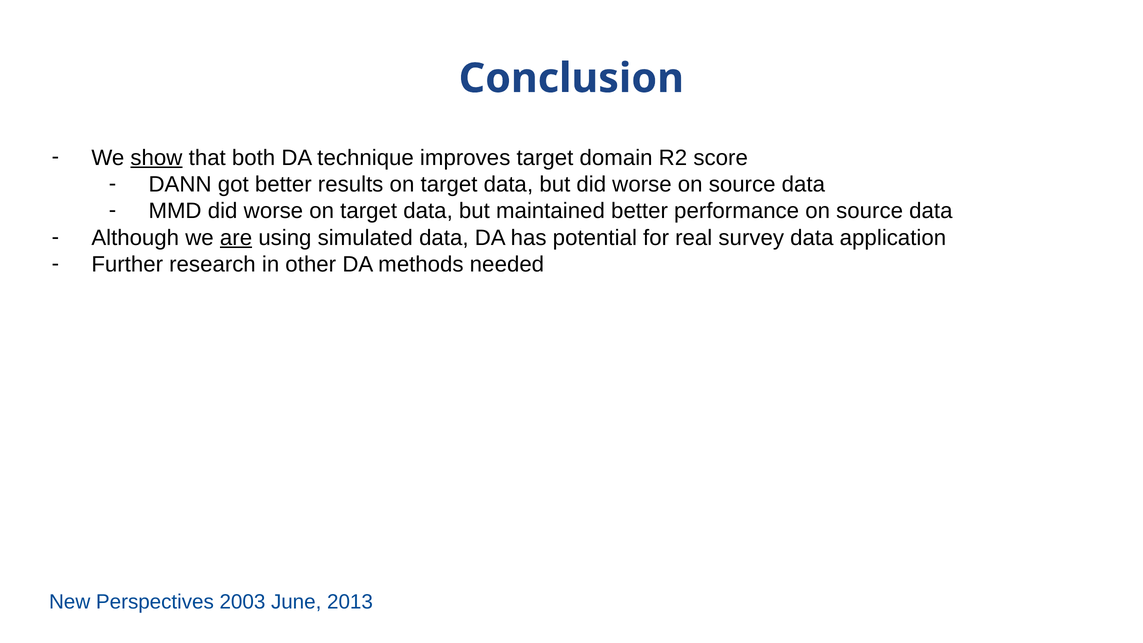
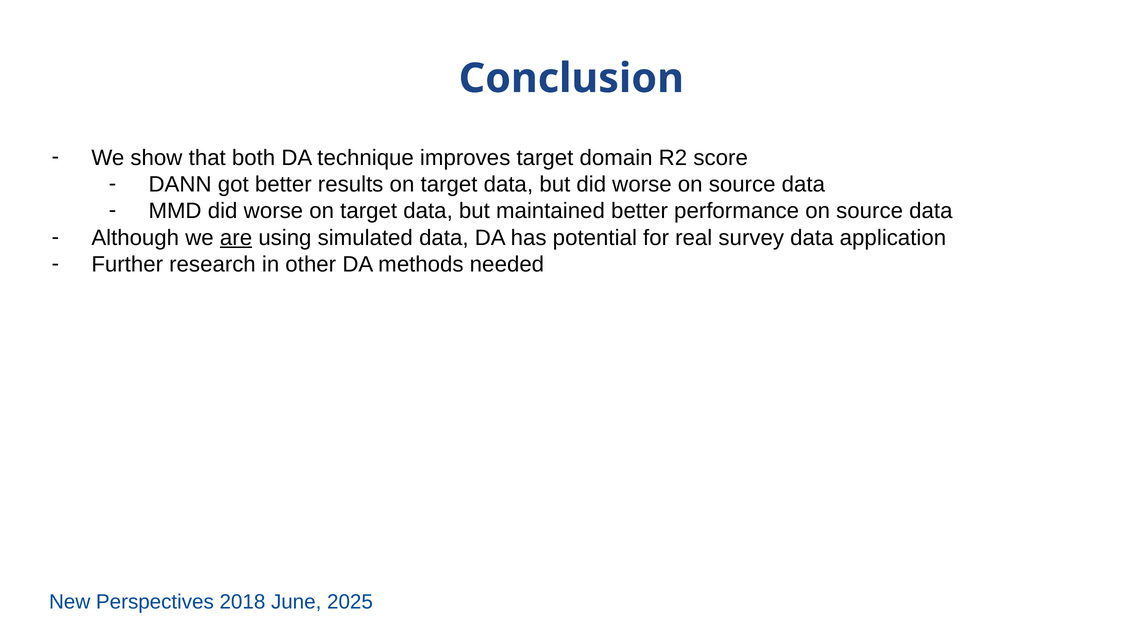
show underline: present -> none
2003: 2003 -> 2018
2013: 2013 -> 2025
